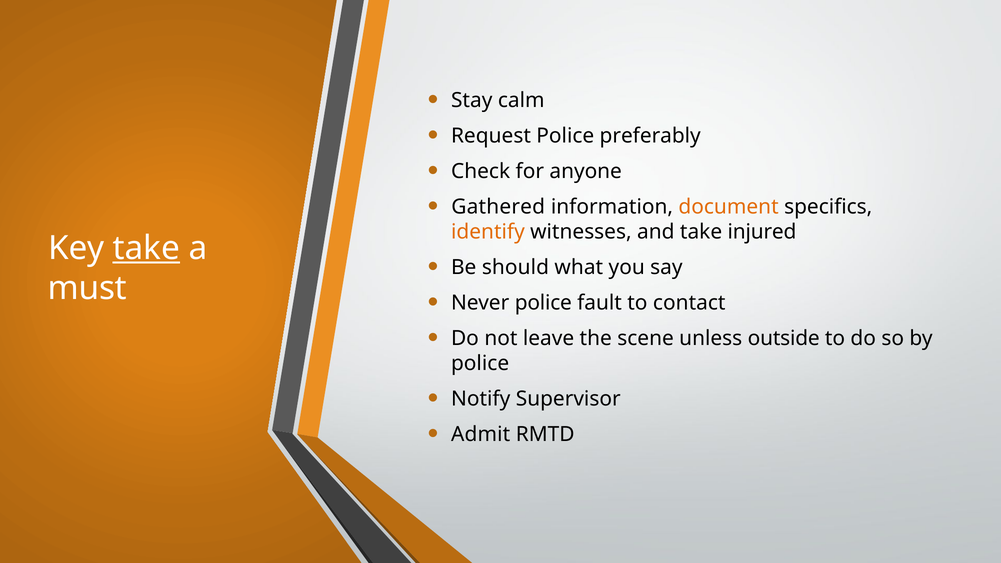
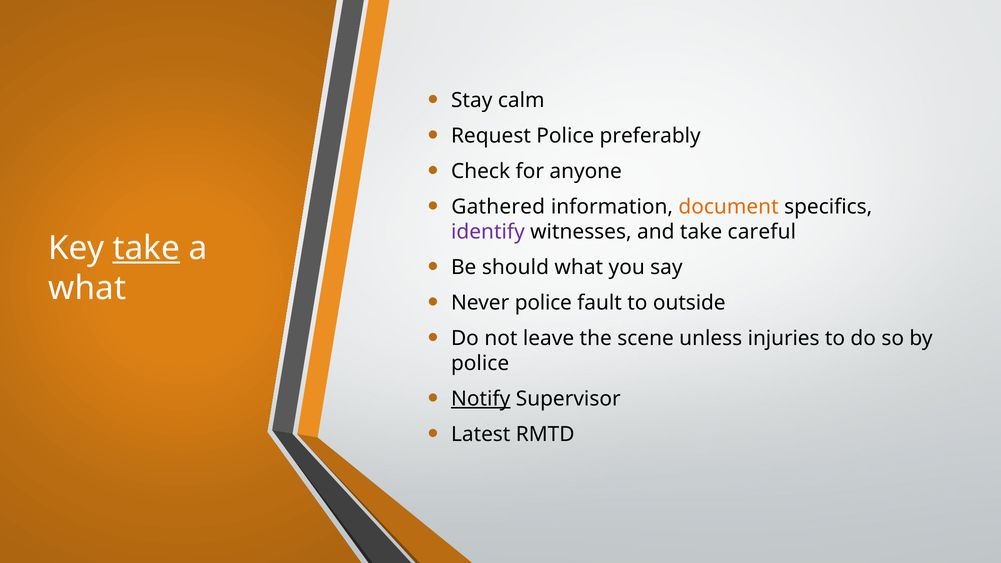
identify colour: orange -> purple
injured: injured -> careful
must at (87, 288): must -> what
contact: contact -> outside
outside: outside -> injuries
Notify underline: none -> present
Admit: Admit -> Latest
